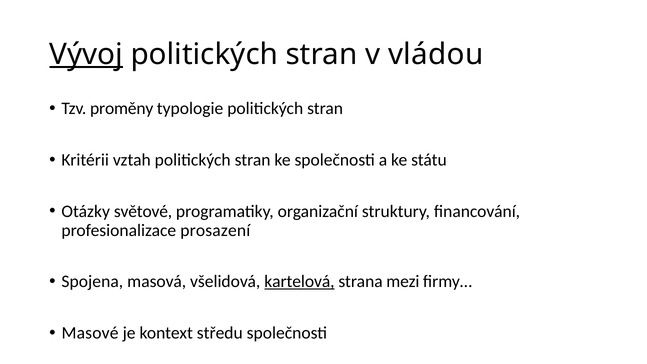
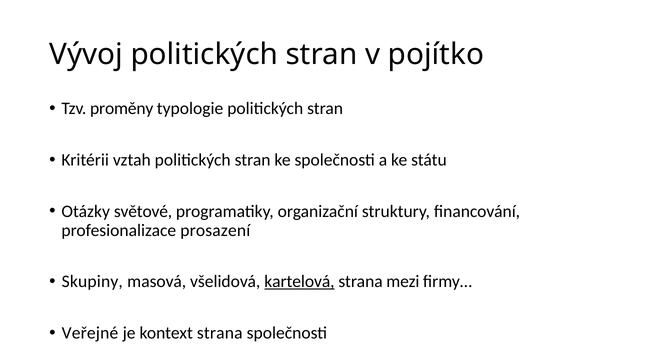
Vývoj underline: present -> none
vládou: vládou -> pojítko
Spojena: Spojena -> Skupiny
Masové: Masové -> Veřejné
kontext středu: středu -> strana
